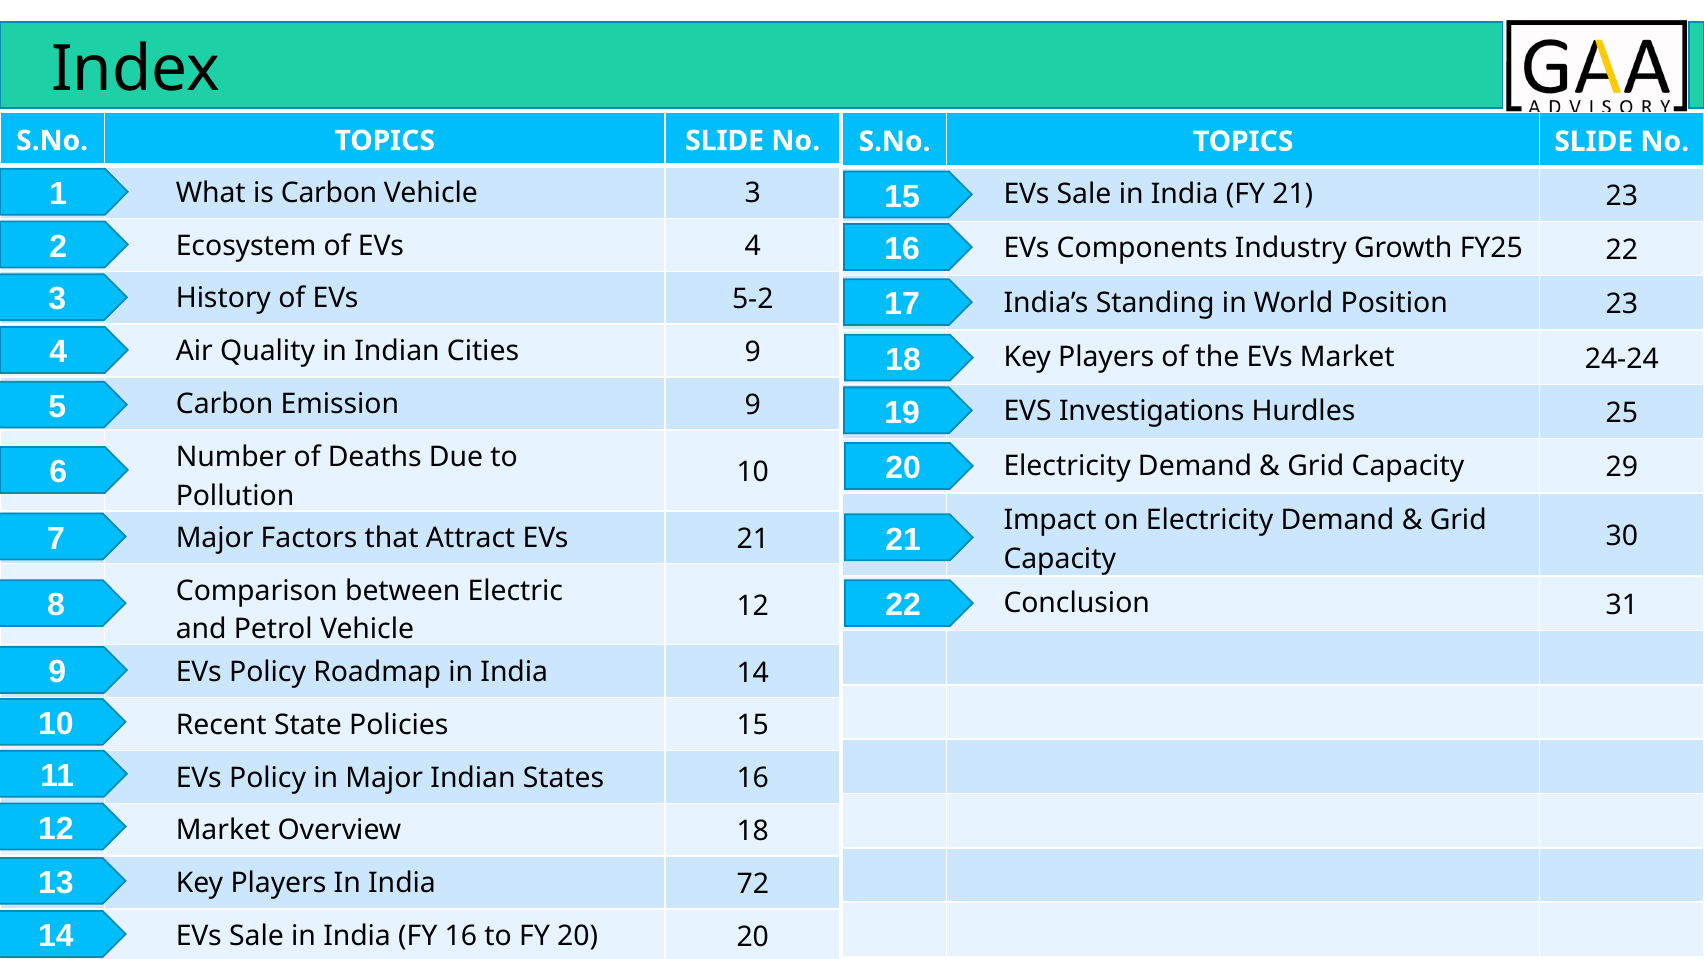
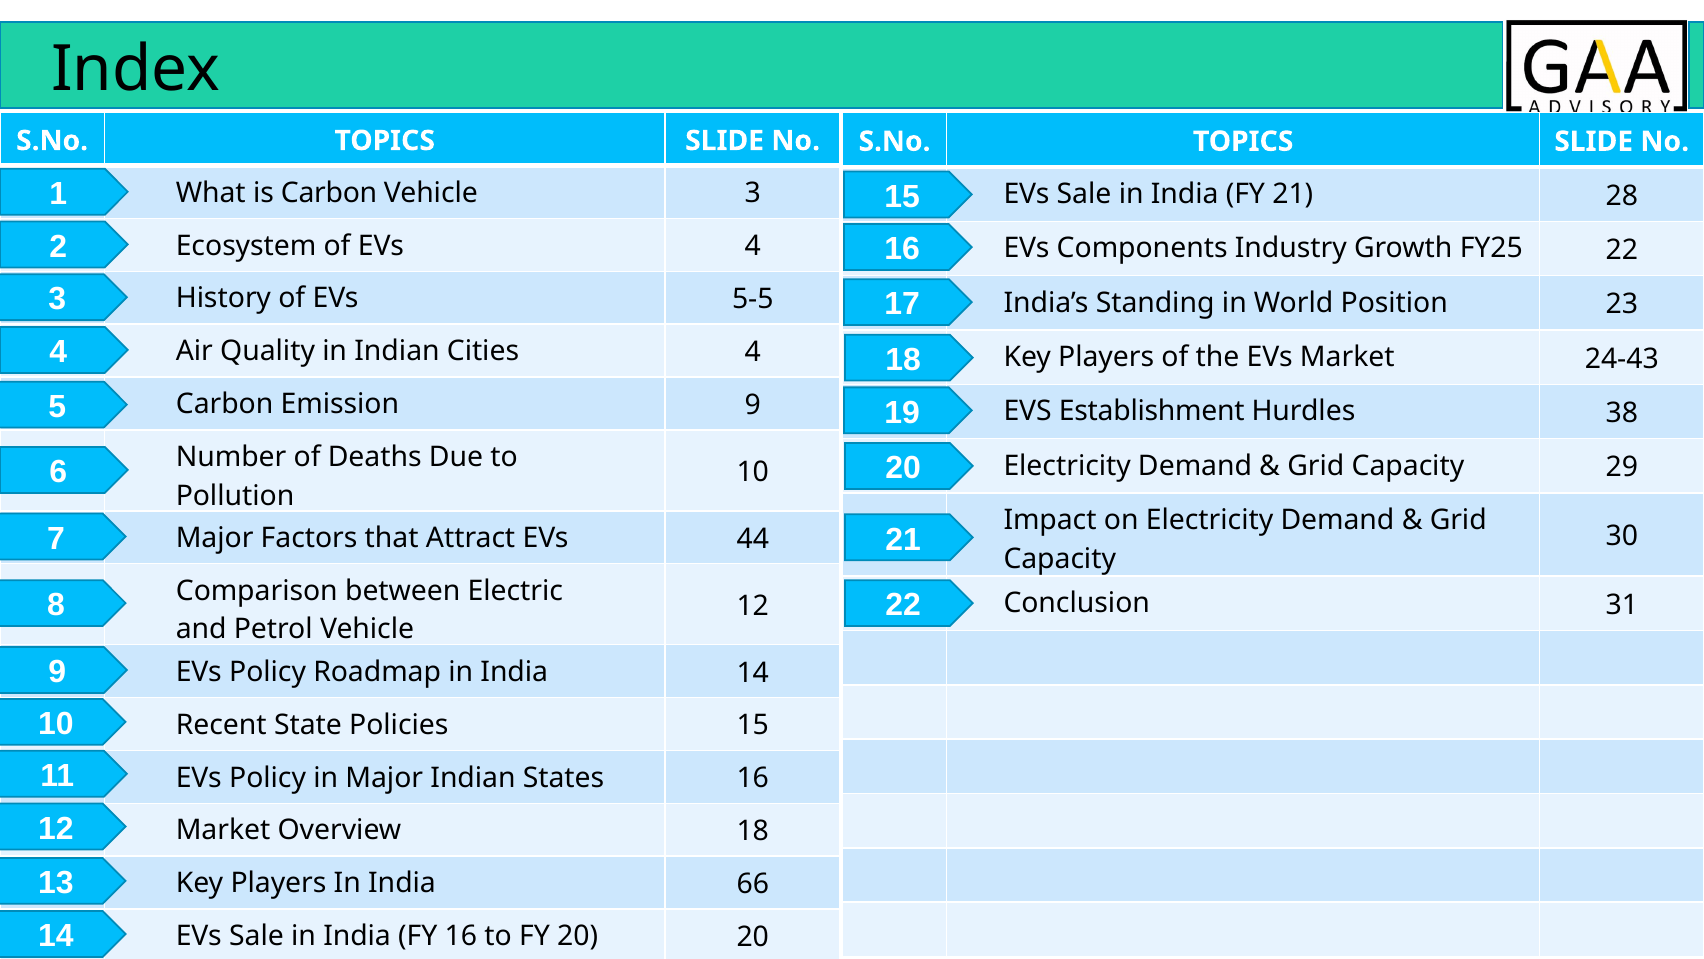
21 23: 23 -> 28
5-2: 5-2 -> 5-5
Cities 9: 9 -> 4
24-24: 24-24 -> 24-43
Investigations: Investigations -> Establishment
25: 25 -> 38
EVs 21: 21 -> 44
72: 72 -> 66
